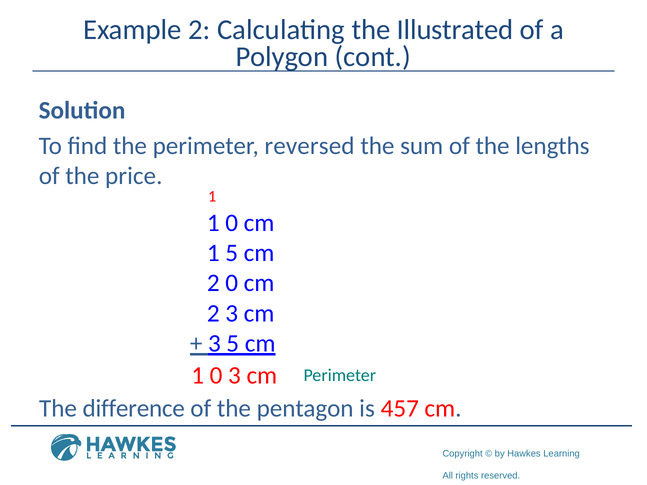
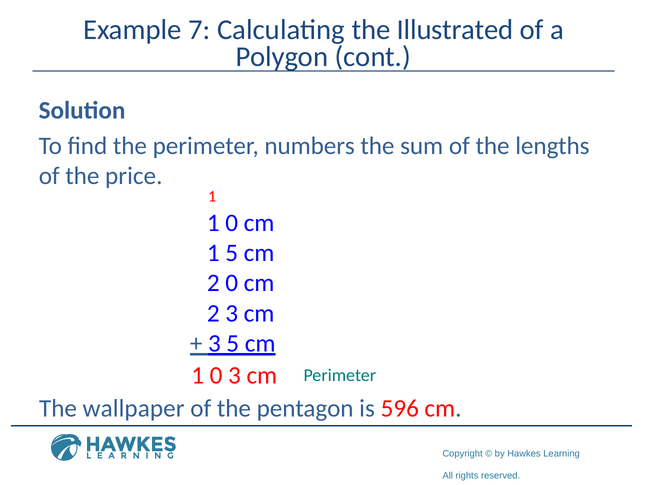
Example 2: 2 -> 7
reversed: reversed -> numbers
difference: difference -> wallpaper
457: 457 -> 596
